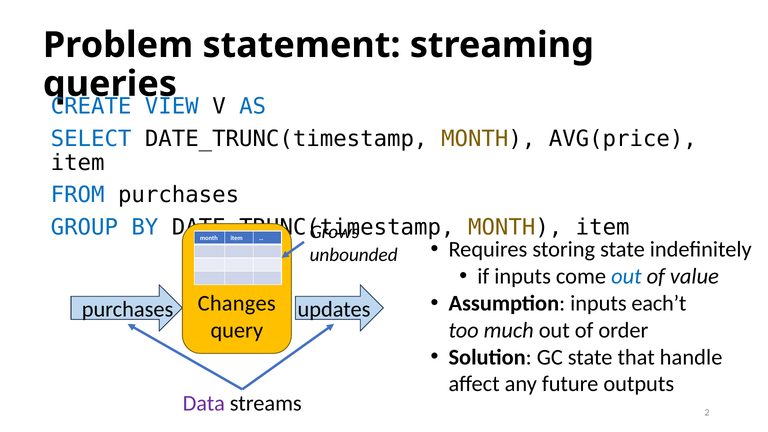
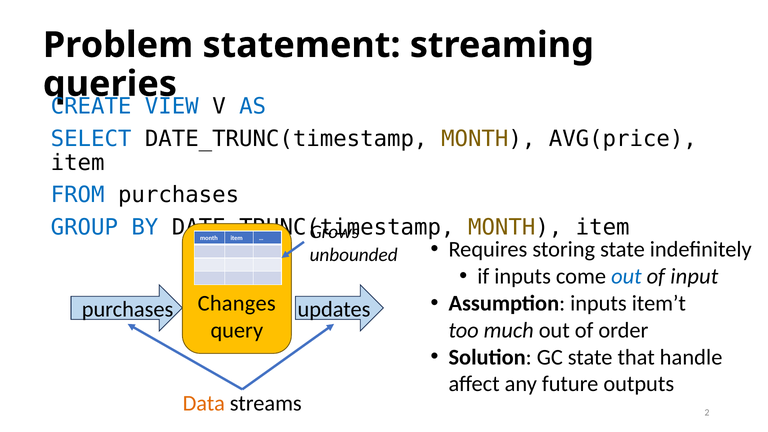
value: value -> input
each’t: each’t -> item’t
Data colour: purple -> orange
